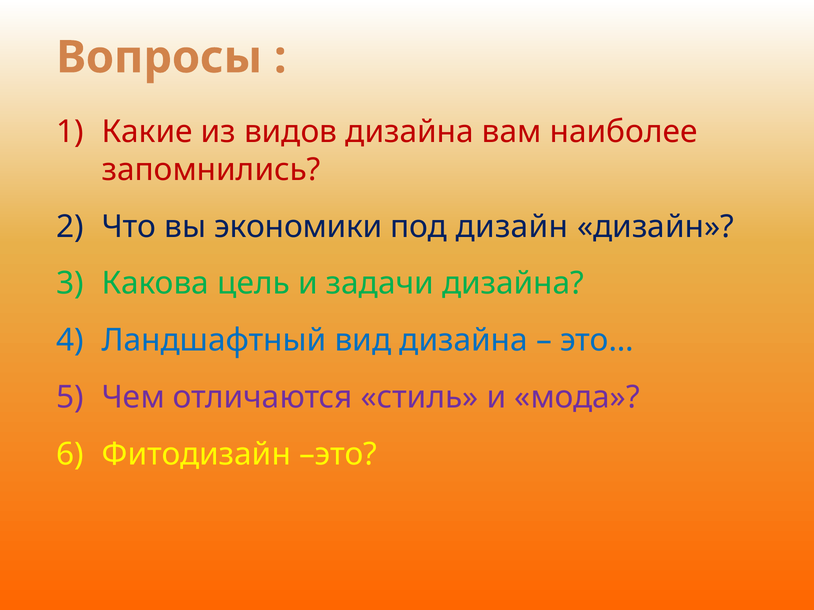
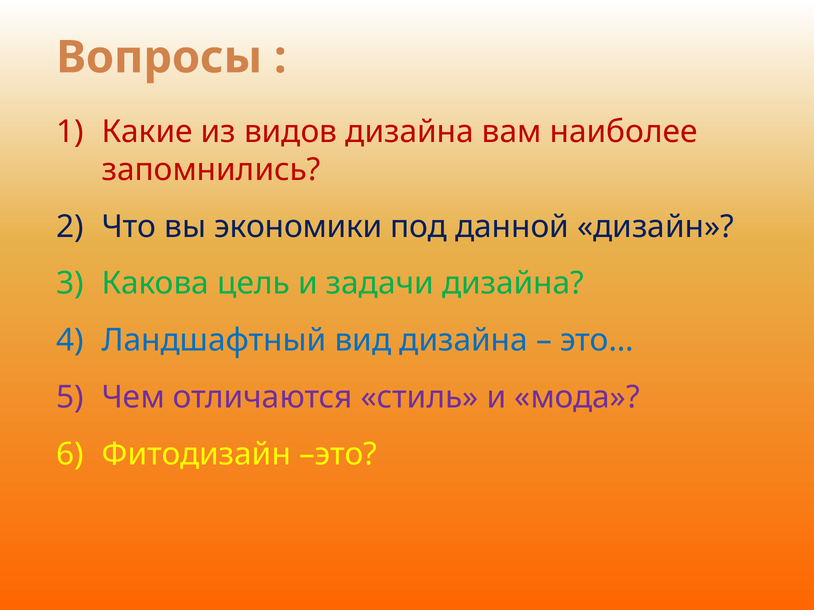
под дизайн: дизайн -> данной
